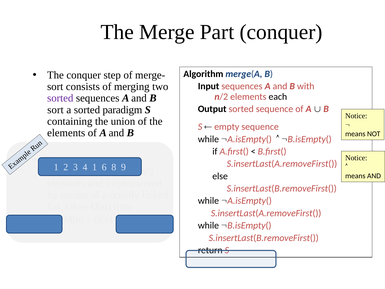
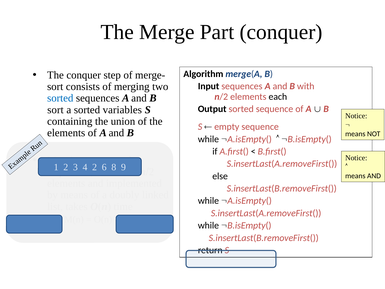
sorted at (60, 98) colour: purple -> blue
paradigm: paradigm -> variables
1 at (95, 167): 1 -> 2
